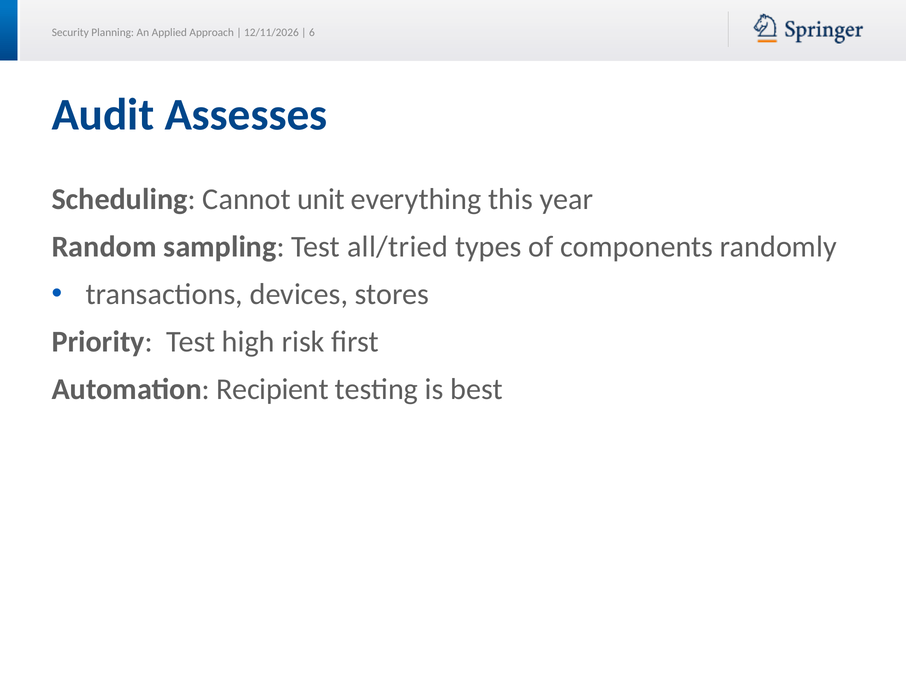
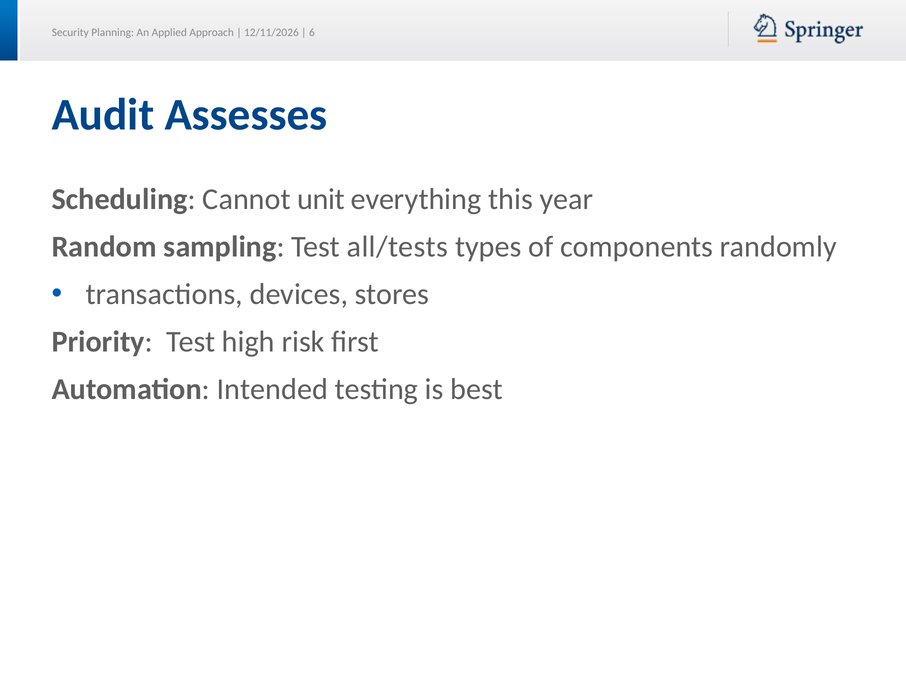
all/tried: all/tried -> all/tests
Recipient: Recipient -> Intended
